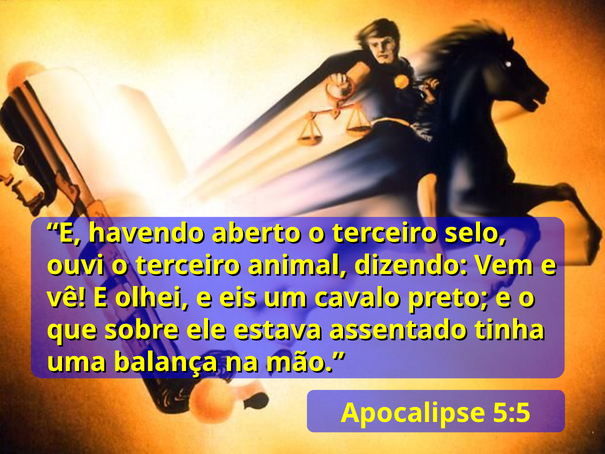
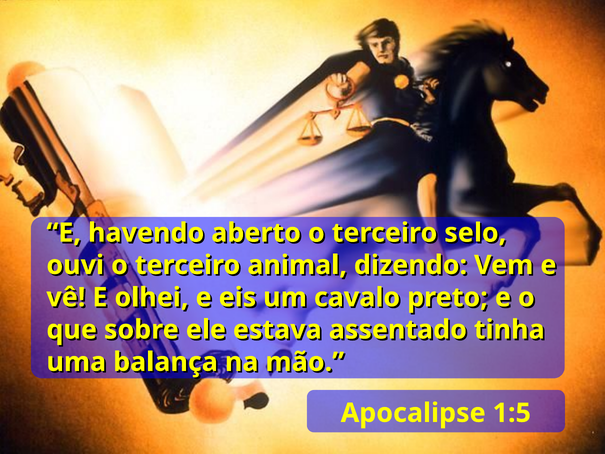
5:5: 5:5 -> 1:5
